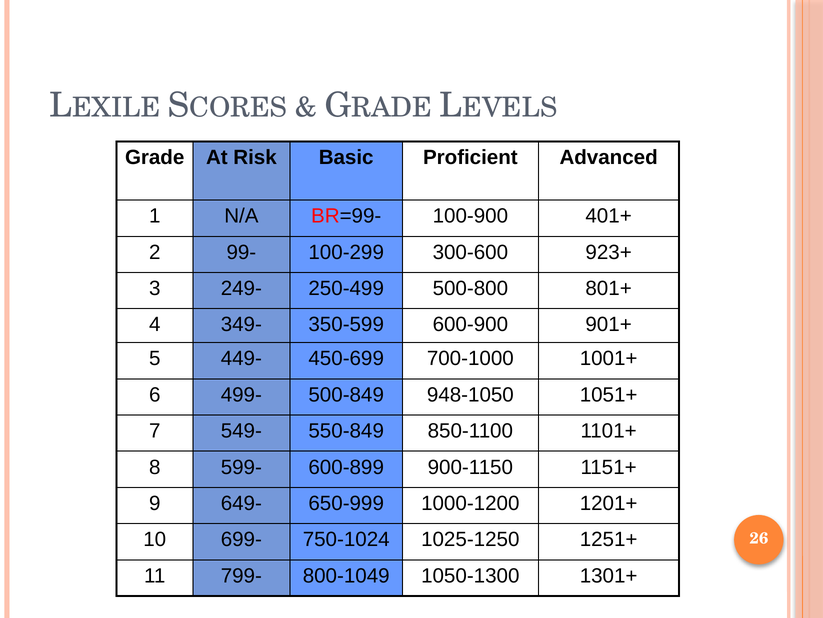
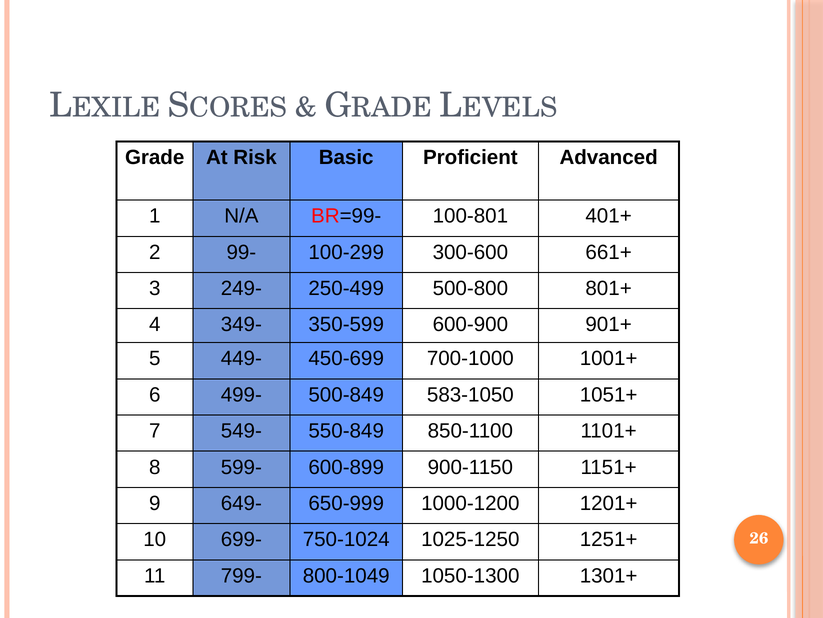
100-900: 100-900 -> 100-801
923+: 923+ -> 661+
948-1050: 948-1050 -> 583-1050
